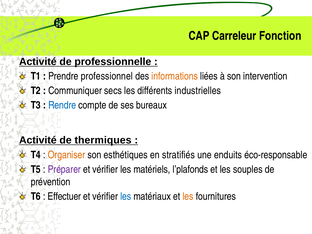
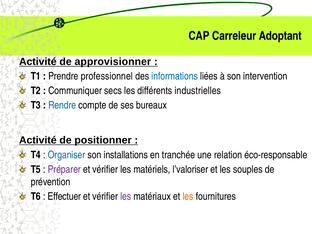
Fonction: Fonction -> Adoptant
professionnelle: professionnelle -> approvisionner
informations colour: orange -> blue
thermiques: thermiques -> positionner
Organiser colour: orange -> blue
esthétiques: esthétiques -> installations
stratifiés: stratifiés -> tranchée
enduits: enduits -> relation
l’plafonds: l’plafonds -> l’valoriser
les at (126, 196) colour: blue -> purple
